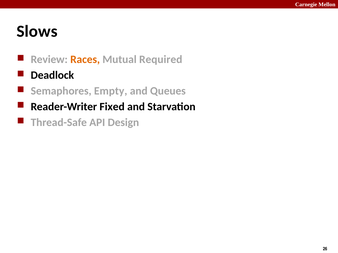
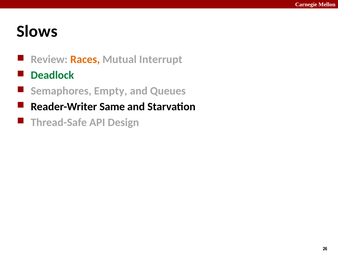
Required: Required -> Interrupt
Deadlock colour: black -> green
Fixed: Fixed -> Same
